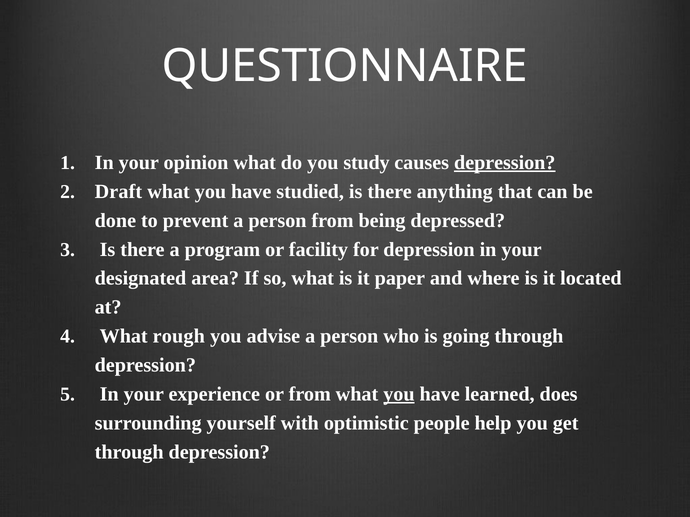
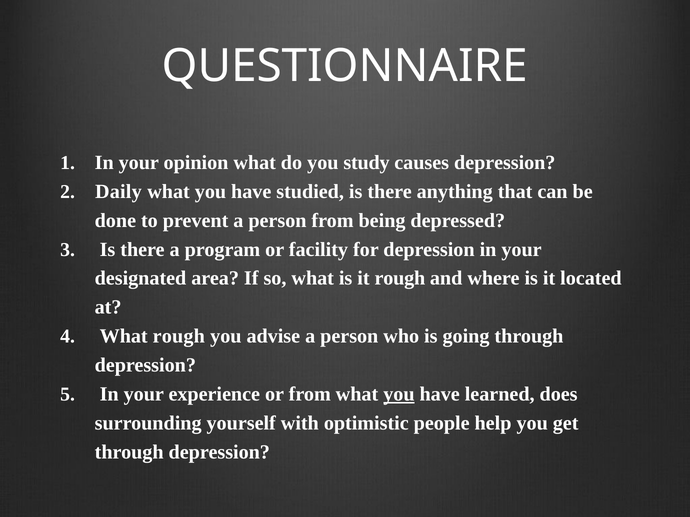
depression at (505, 163) underline: present -> none
Draft: Draft -> Daily
it paper: paper -> rough
